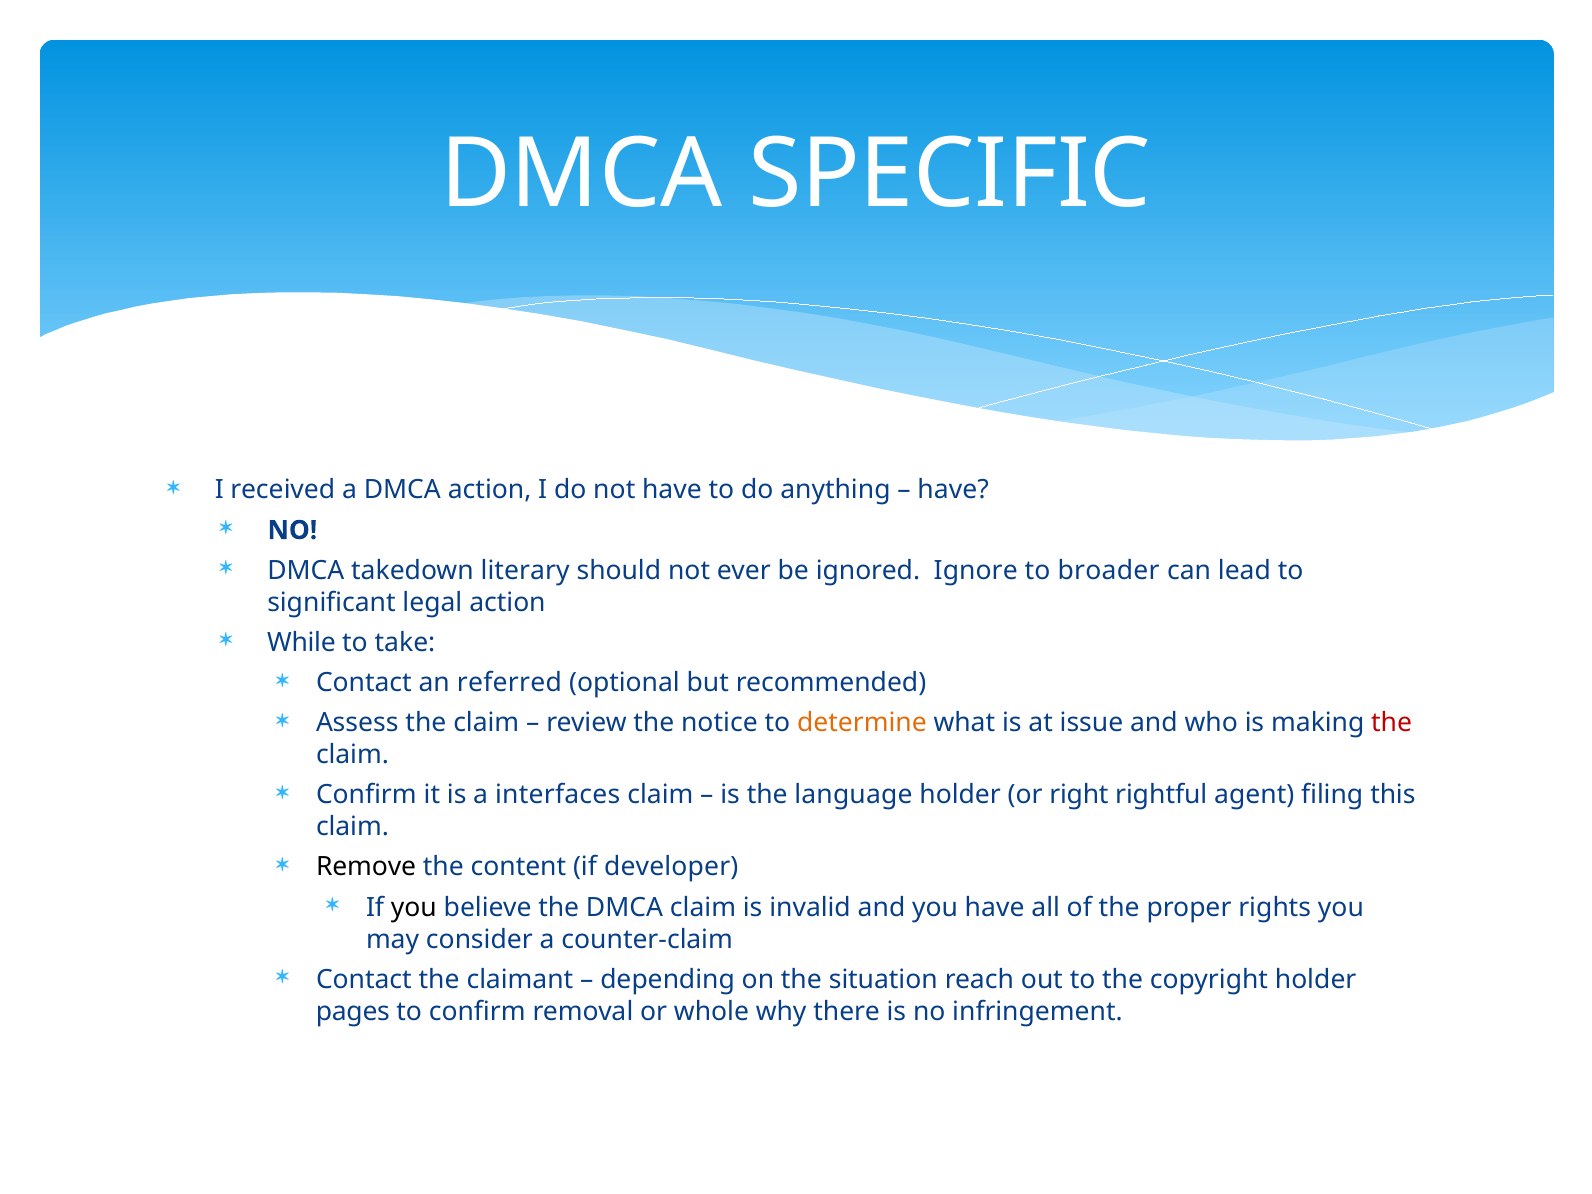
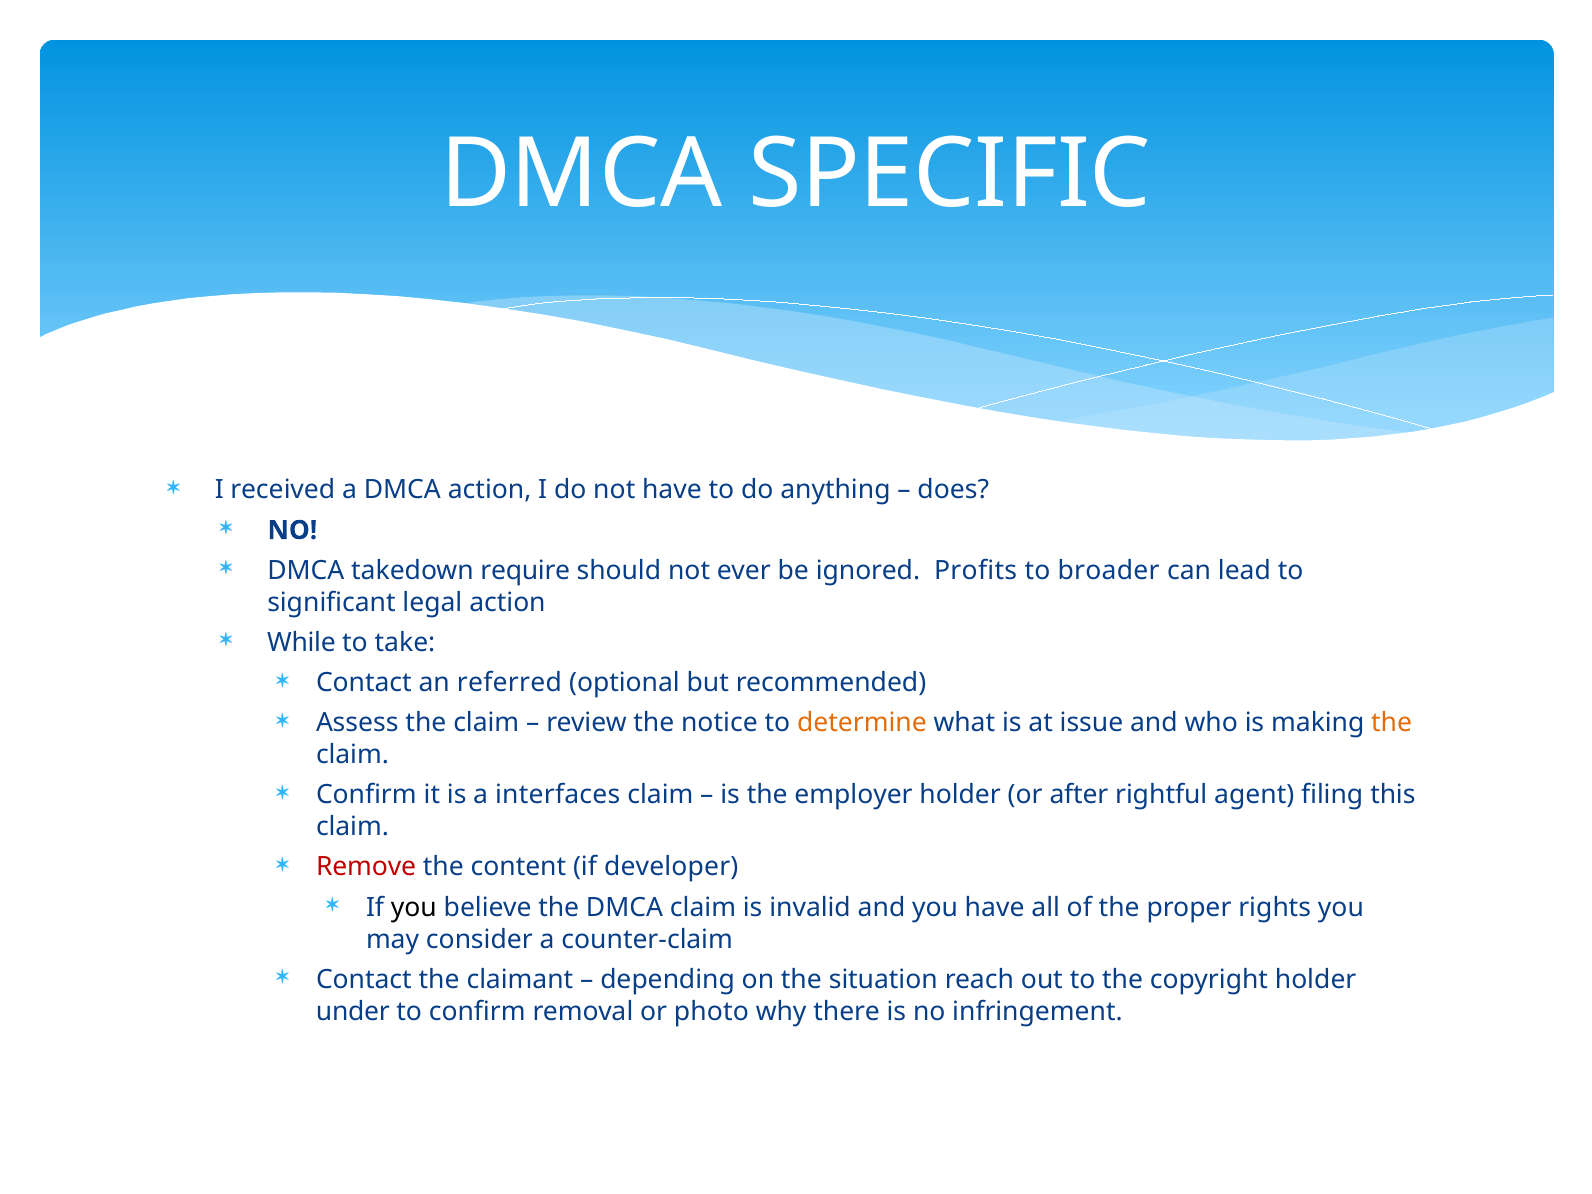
have at (953, 490): have -> does
literary: literary -> require
Ignore: Ignore -> Profits
the at (1392, 723) colour: red -> orange
language: language -> employer
right: right -> after
Remove colour: black -> red
pages: pages -> under
whole: whole -> photo
